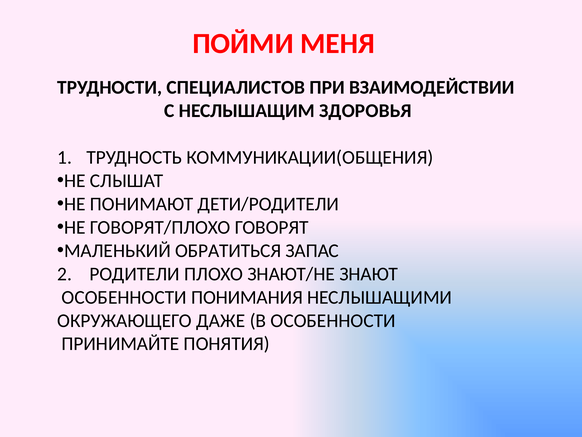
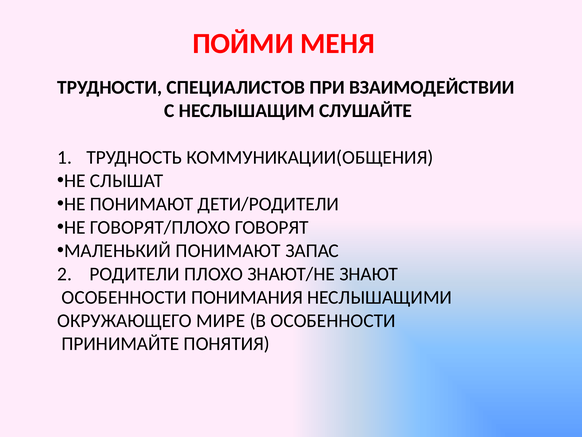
ЗДОРОВЬЯ: ЗДОРОВЬЯ -> СЛУШАЙТЕ
МАЛЕНЬКИЙ ОБРАТИТЬСЯ: ОБРАТИТЬСЯ -> ПОНИМАЮТ
ДАЖЕ: ДАЖЕ -> МИРЕ
